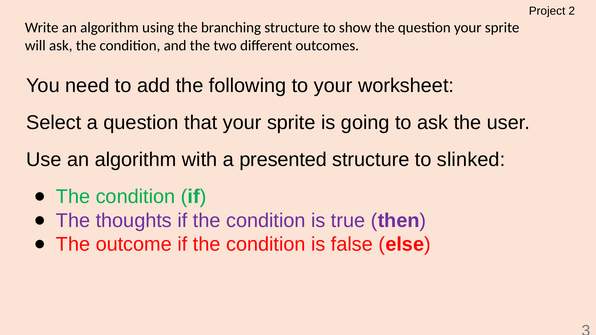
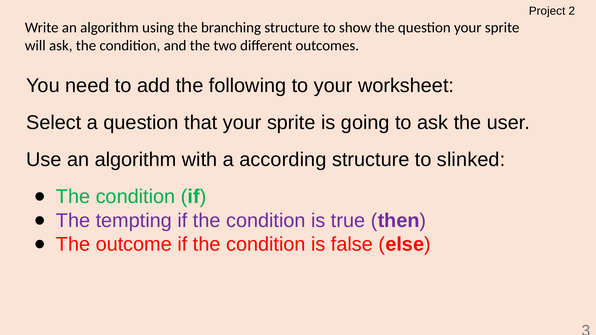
presented: presented -> according
thoughts: thoughts -> tempting
